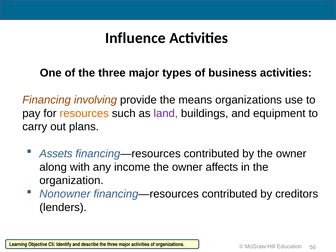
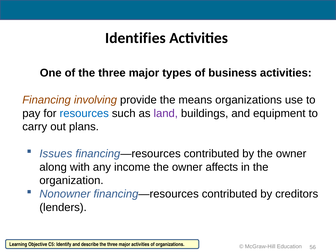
Influence: Influence -> Identifies
resources colour: orange -> blue
Assets: Assets -> Issues
